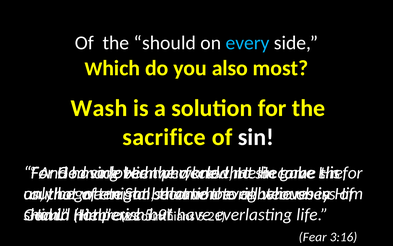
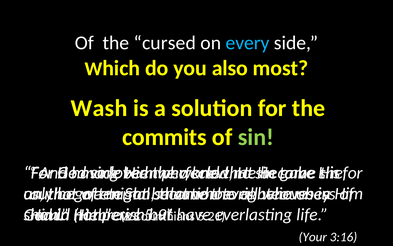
the should: should -> cursed
sacrifice: sacrifice -> commits
sin at (256, 137) colour: white -> light green
Fear: Fear -> Your
